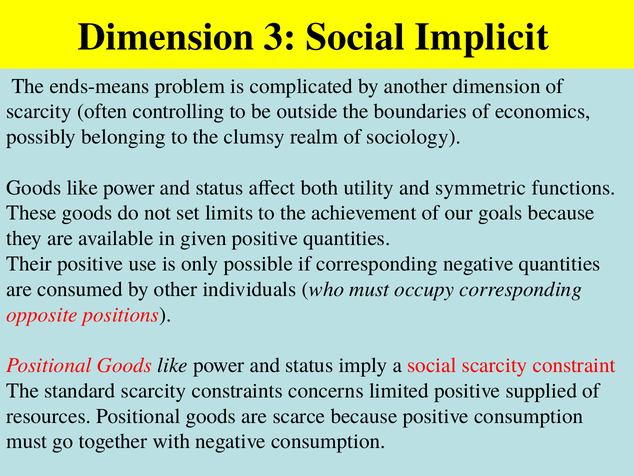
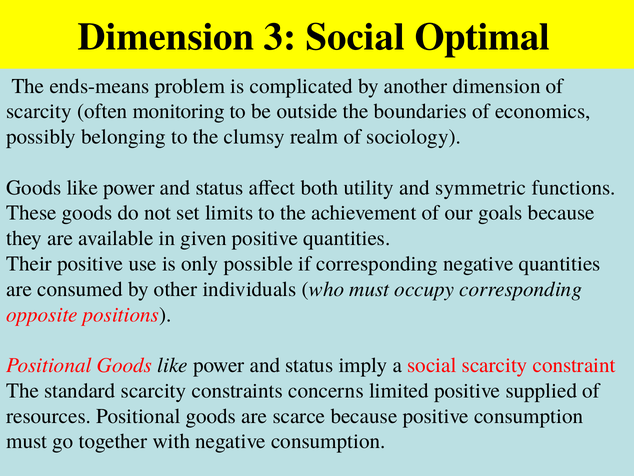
Implicit: Implicit -> Optimal
controlling: controlling -> monitoring
